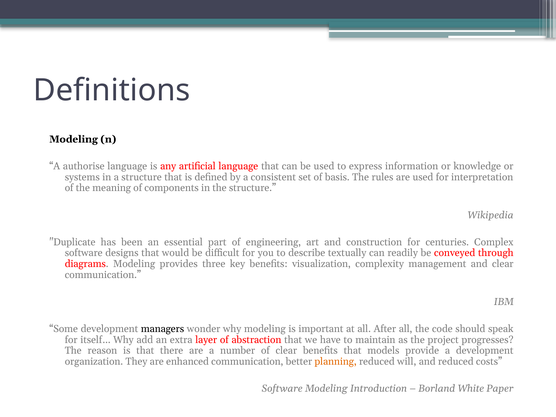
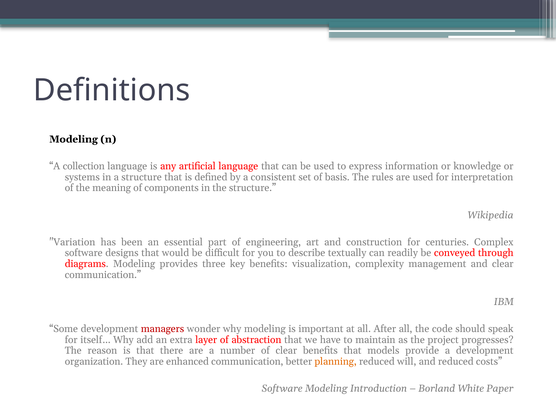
authorise: authorise -> collection
Duplicate: Duplicate -> Variation
managers colour: black -> red
